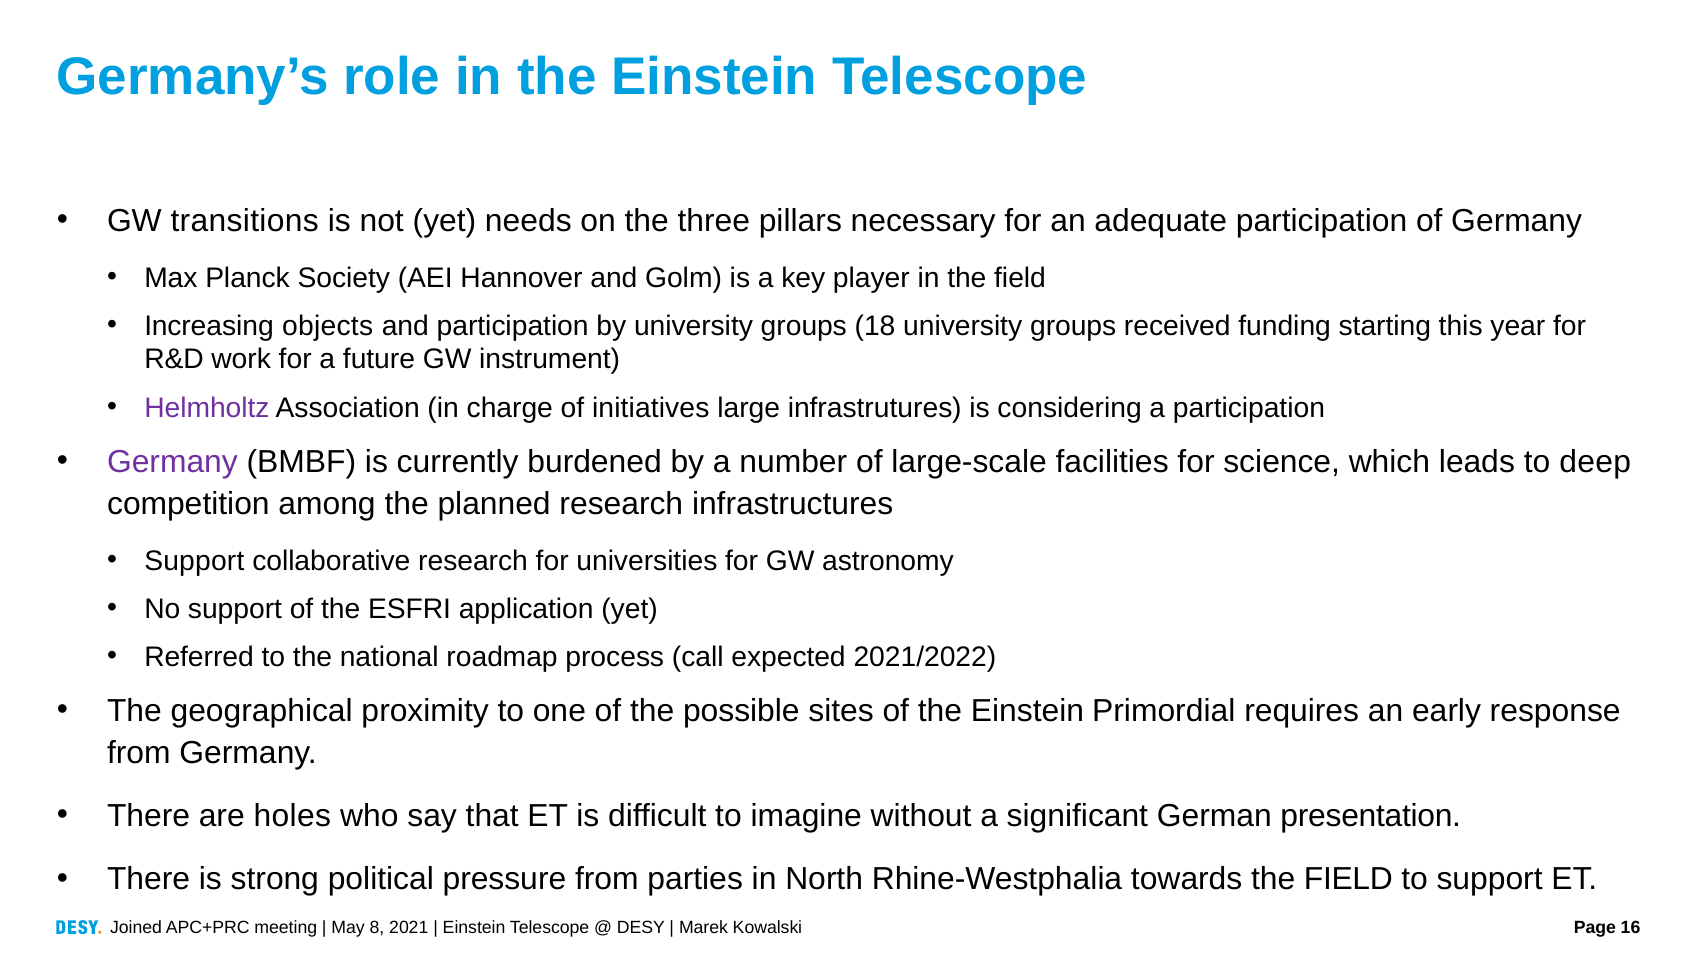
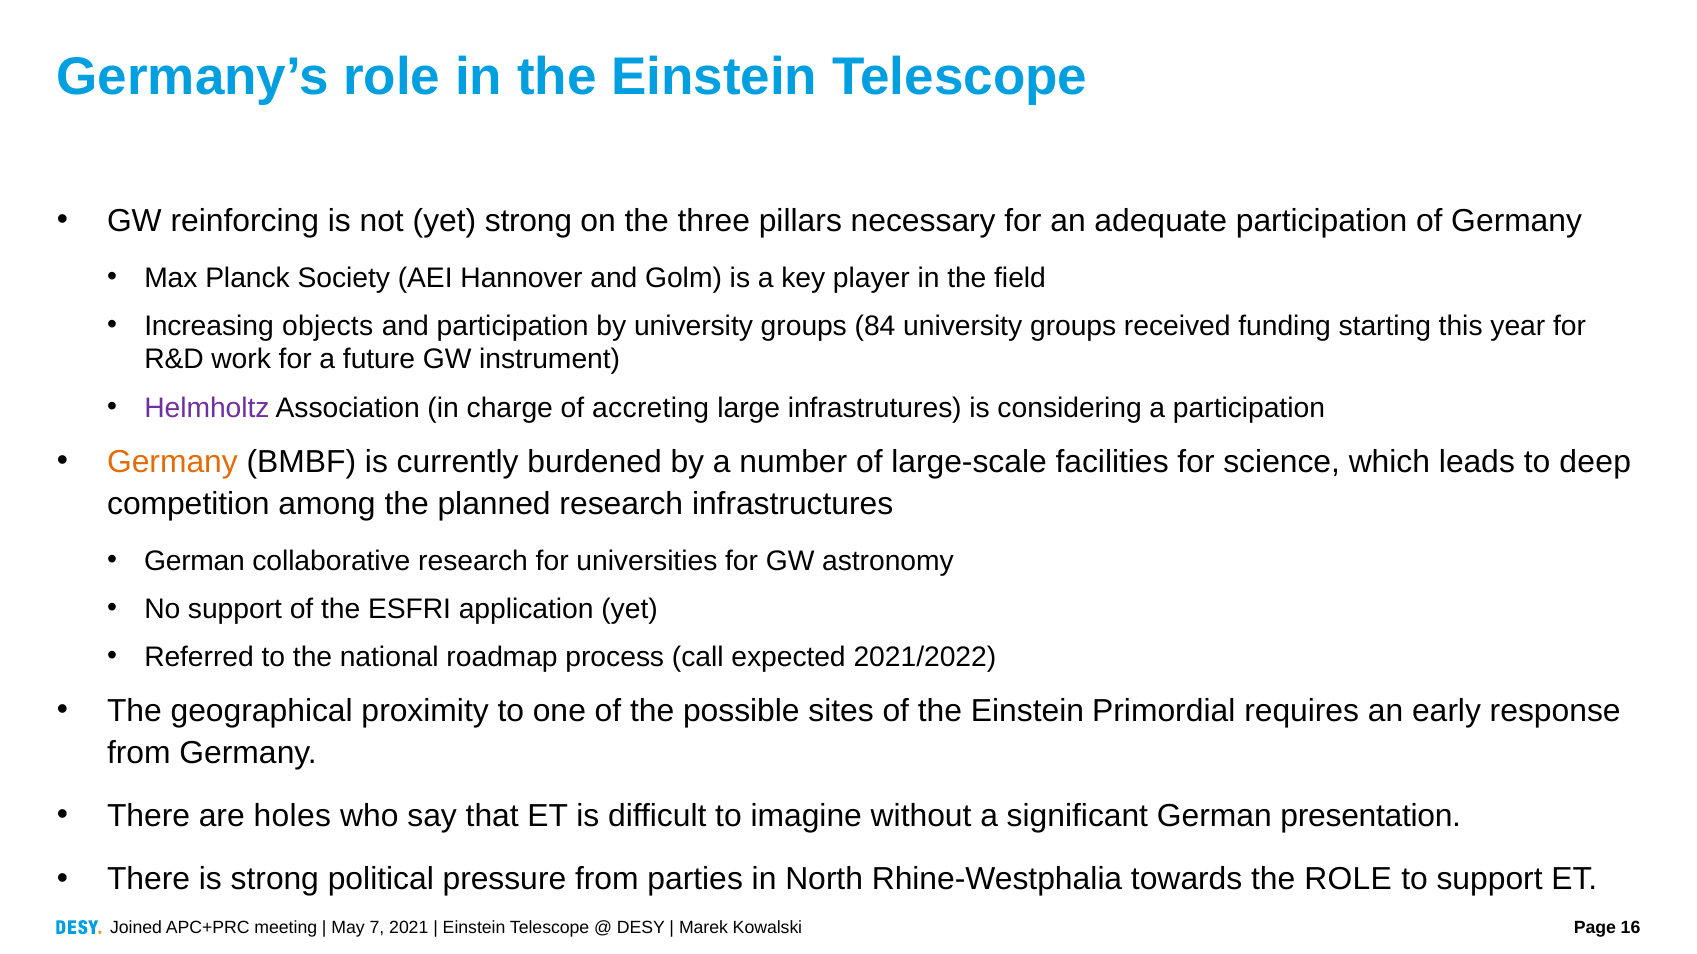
transitions: transitions -> reinforcing
yet needs: needs -> strong
18: 18 -> 84
initiatives: initiatives -> accreting
Germany at (172, 462) colour: purple -> orange
Support at (194, 561): Support -> German
towards the FIELD: FIELD -> ROLE
8: 8 -> 7
